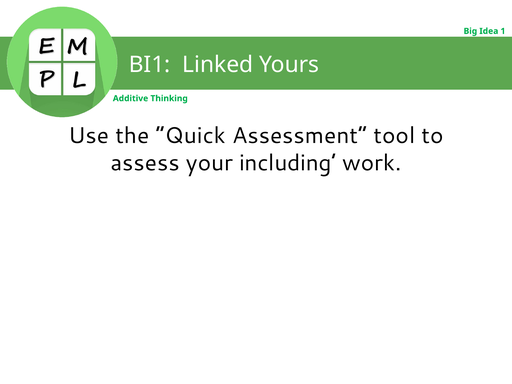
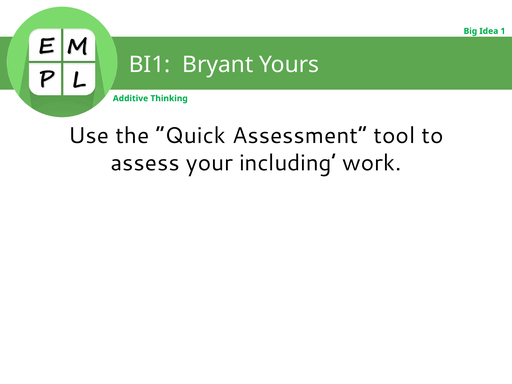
Linked: Linked -> Bryant
